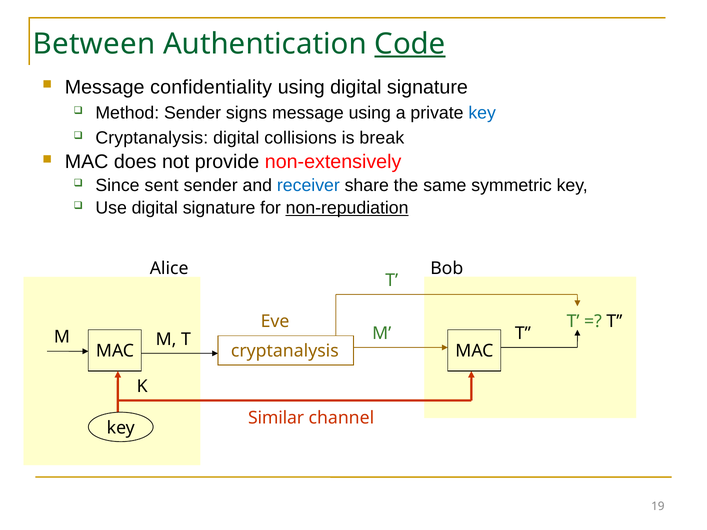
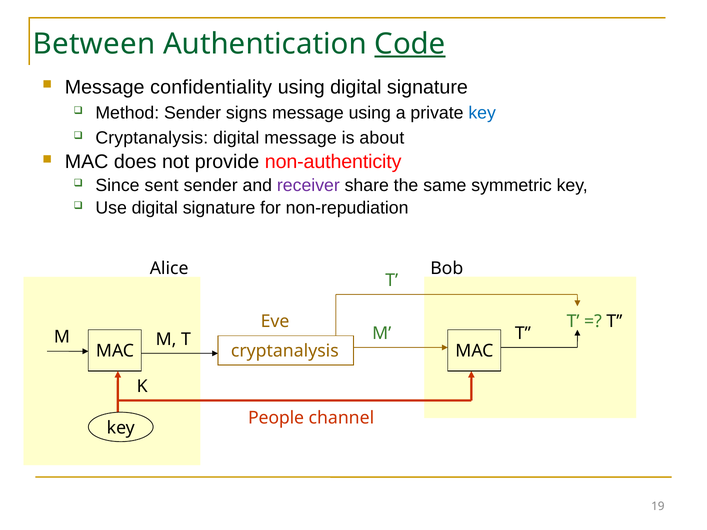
digital collisions: collisions -> message
break: break -> about
non-extensively: non-extensively -> non-authenticity
receiver colour: blue -> purple
non-repudiation underline: present -> none
Similar: Similar -> People
